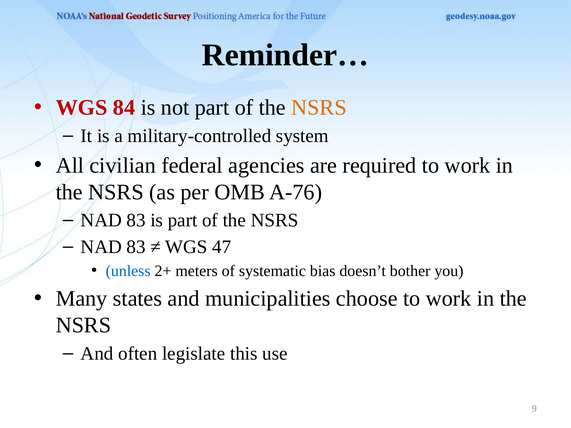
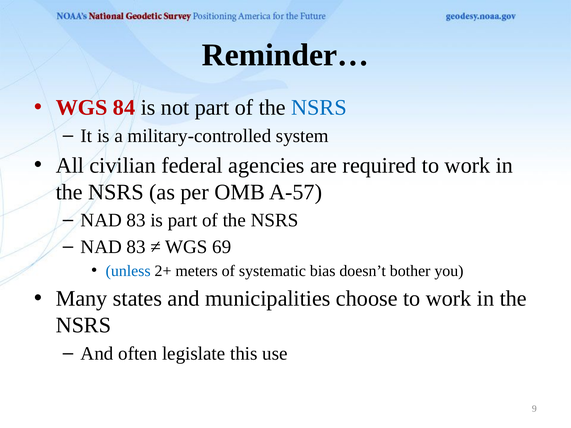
NSRS at (319, 108) colour: orange -> blue
A-76: A-76 -> A-57
47: 47 -> 69
